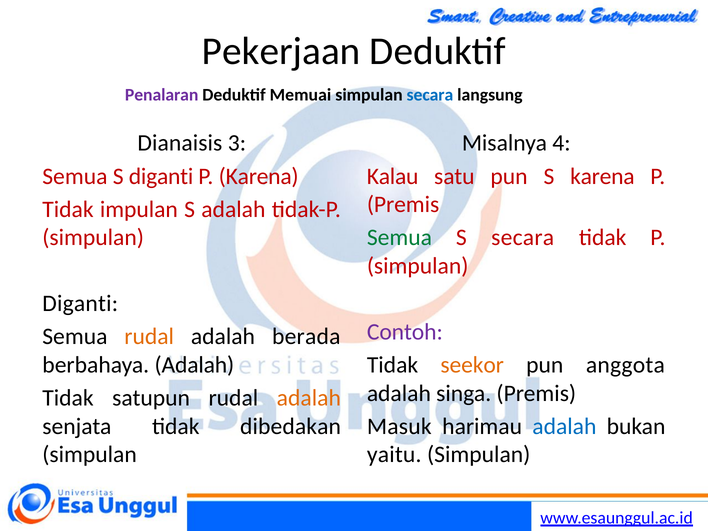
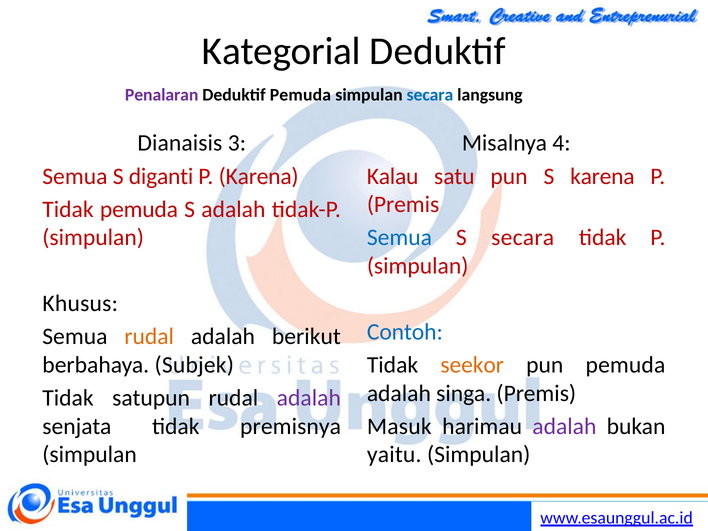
Pekerjaan: Pekerjaan -> Kategorial
Deduktif Memuai: Memuai -> Pemuda
Tidak impulan: impulan -> pemuda
Semua at (399, 238) colour: green -> blue
Diganti at (80, 304): Diganti -> Khusus
Contoh colour: purple -> blue
berada: berada -> berikut
berbahaya Adalah: Adalah -> Subjek
pun anggota: anggota -> pemuda
adalah at (309, 398) colour: orange -> purple
dibedakan: dibedakan -> premisnya
adalah at (564, 426) colour: blue -> purple
